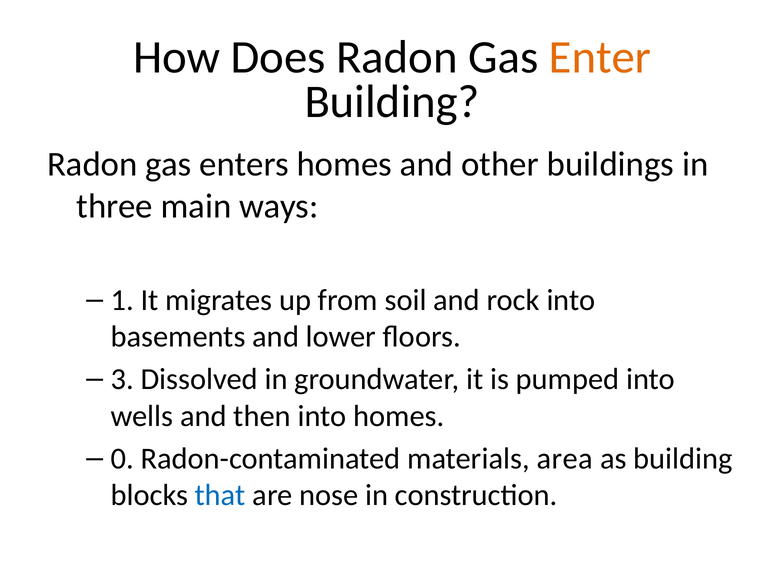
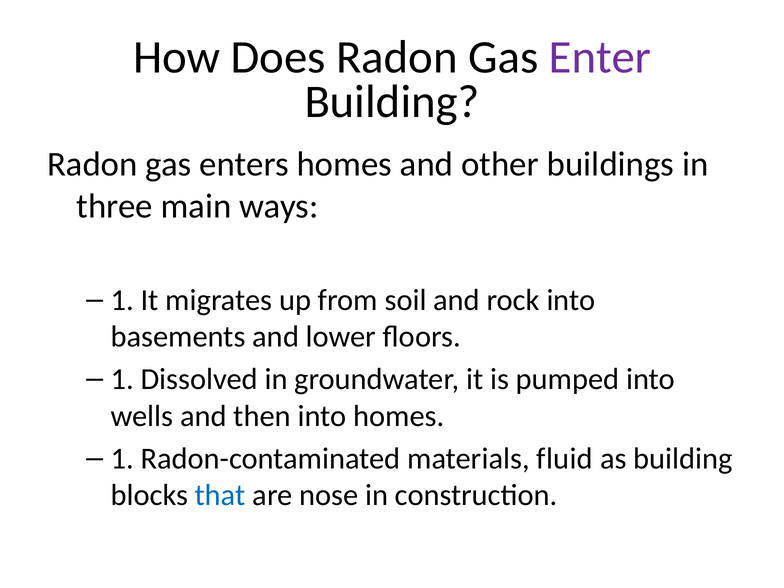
Enter colour: orange -> purple
3 at (122, 379): 3 -> 1
0 at (122, 459): 0 -> 1
area: area -> fluid
